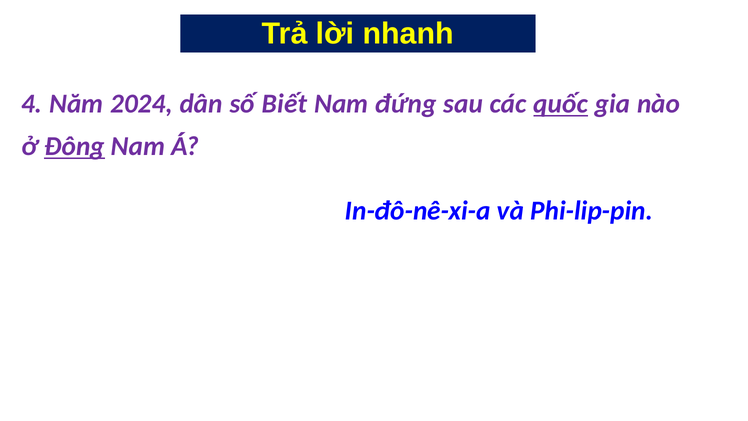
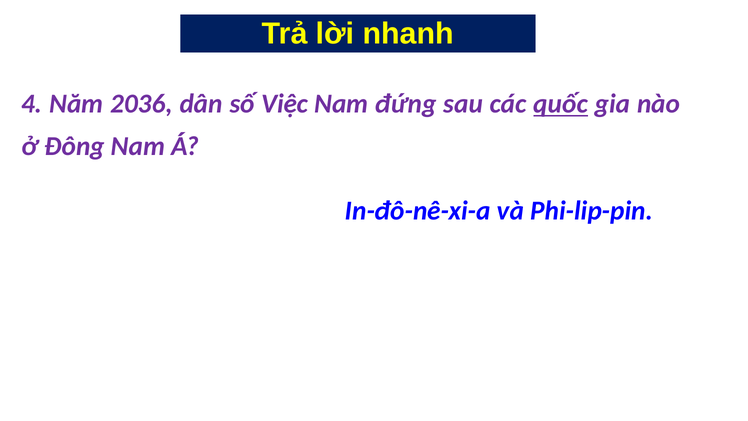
2024: 2024 -> 2036
Biết: Biết -> Việc
Đông underline: present -> none
